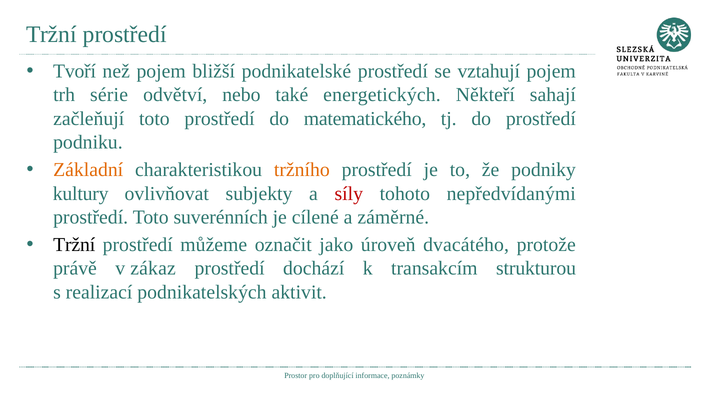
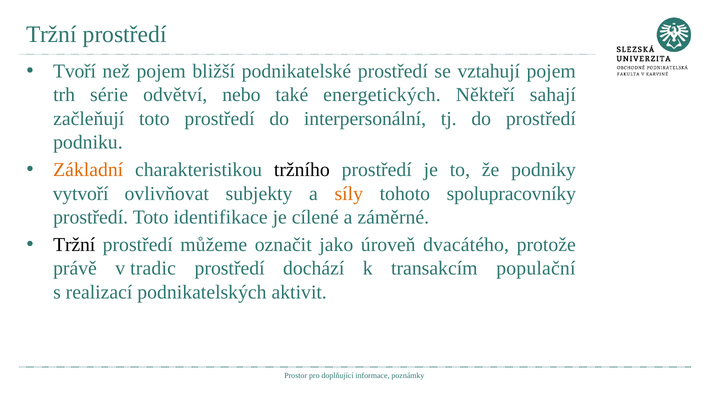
matematického: matematického -> interpersonální
tržního colour: orange -> black
kultury: kultury -> vytvoří
síly colour: red -> orange
nepředvídanými: nepředvídanými -> spolupracovníky
suverénních: suverénních -> identifikace
zákaz: zákaz -> tradic
strukturou: strukturou -> populační
